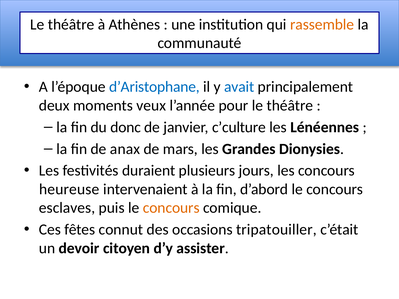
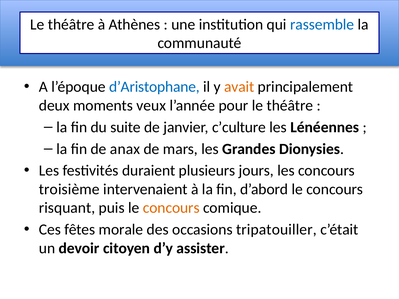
rassemble colour: orange -> blue
avait colour: blue -> orange
donc: donc -> suite
heureuse: heureuse -> troisième
esclaves: esclaves -> risquant
connut: connut -> morale
